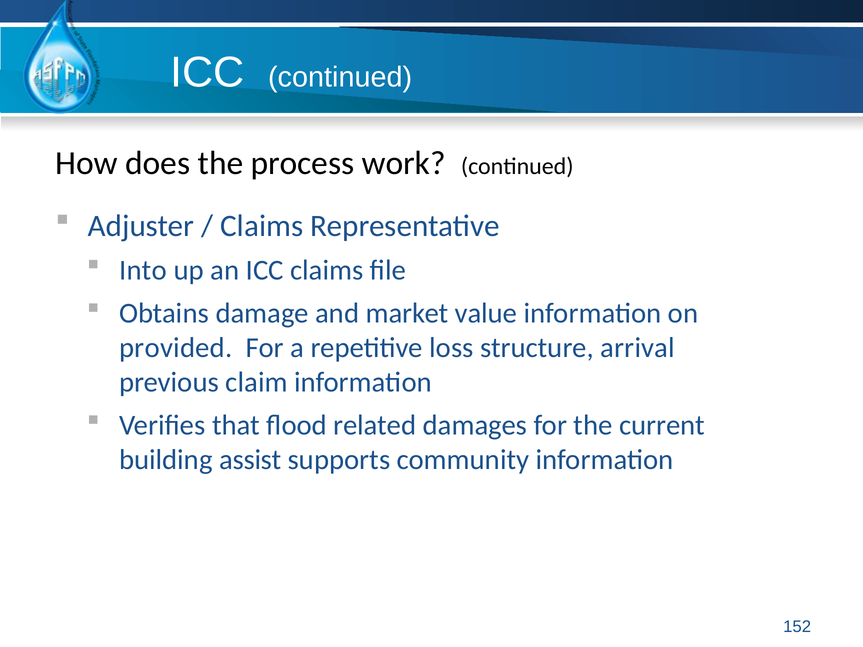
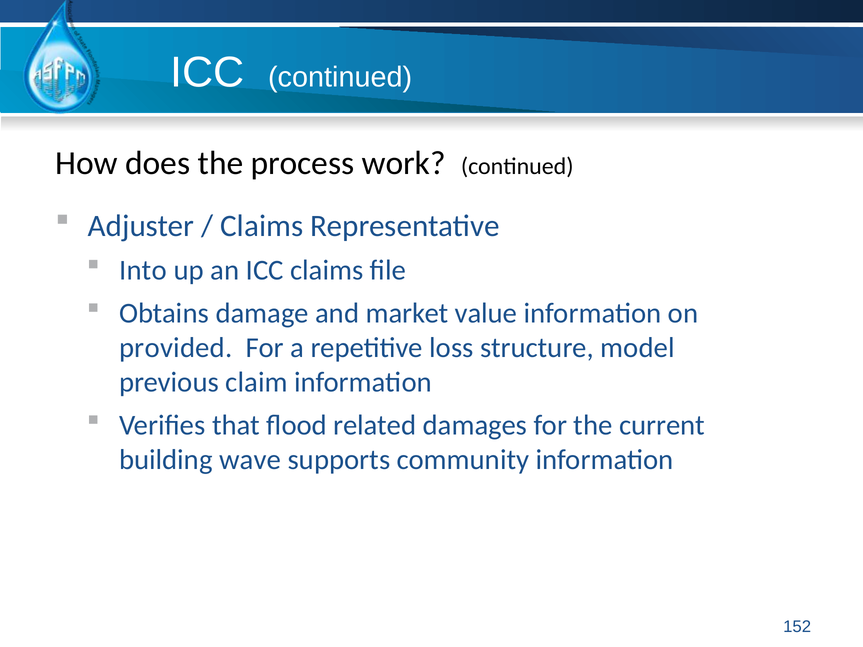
arrival: arrival -> model
assist: assist -> wave
